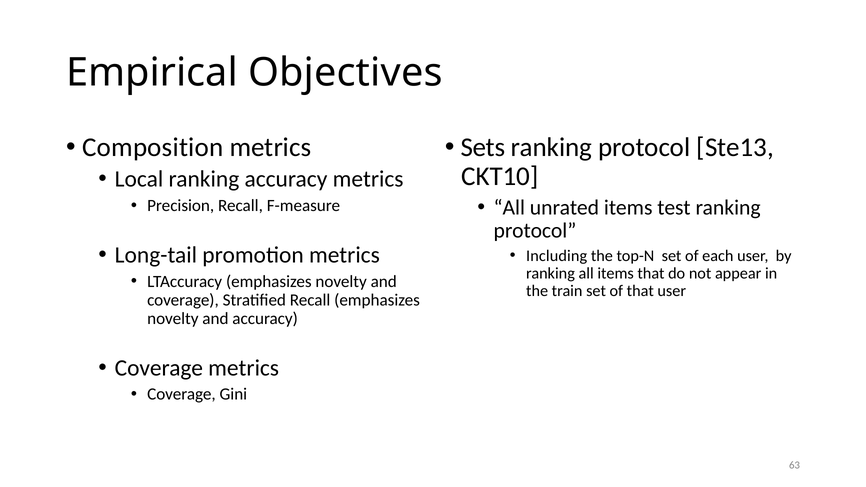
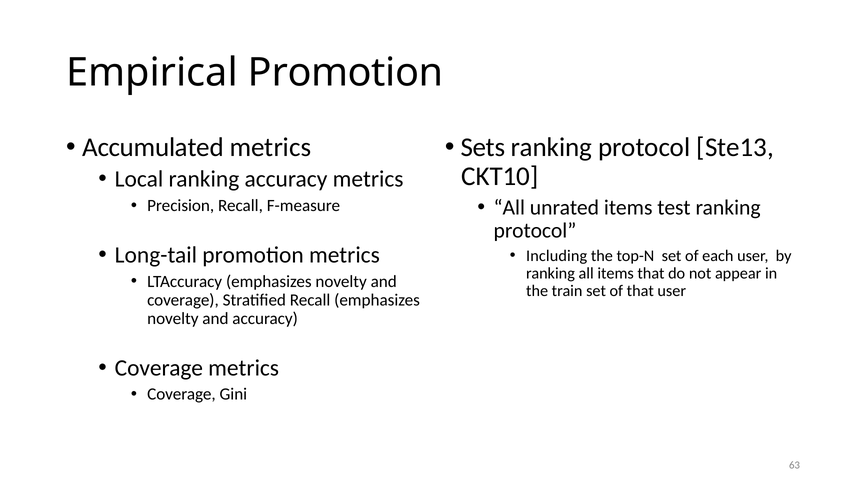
Empirical Objectives: Objectives -> Promotion
Composition: Composition -> Accumulated
